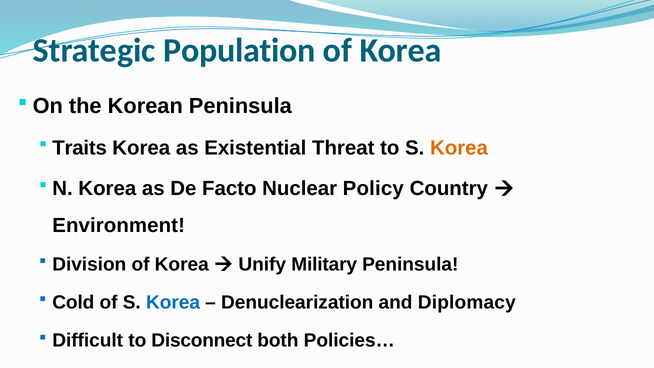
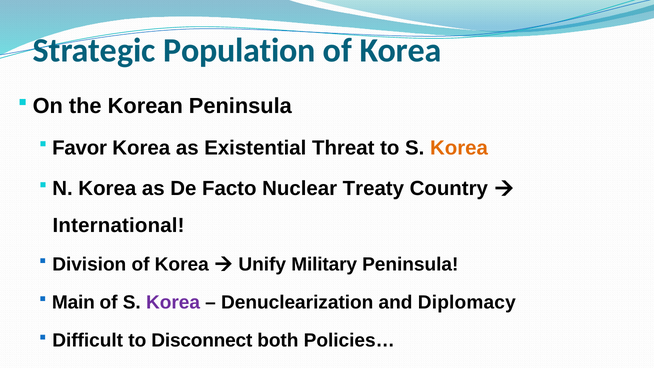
Traits: Traits -> Favor
Policy: Policy -> Treaty
Environment: Environment -> International
Cold: Cold -> Main
Korea at (173, 302) colour: blue -> purple
